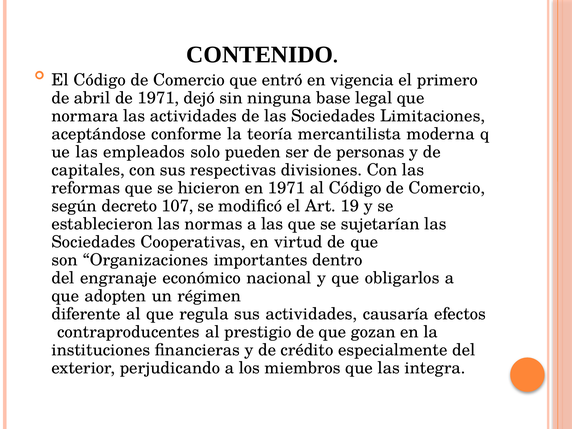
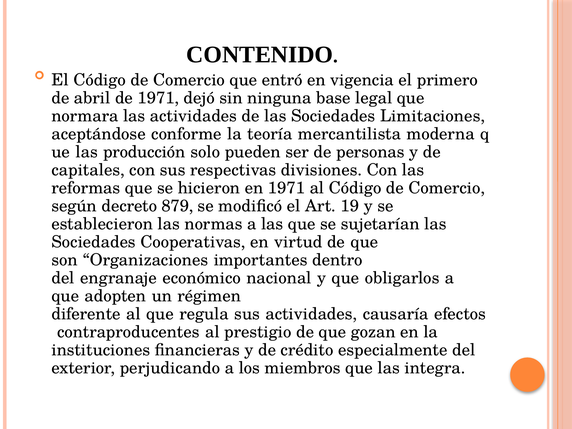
empleados: empleados -> producción
107: 107 -> 879
